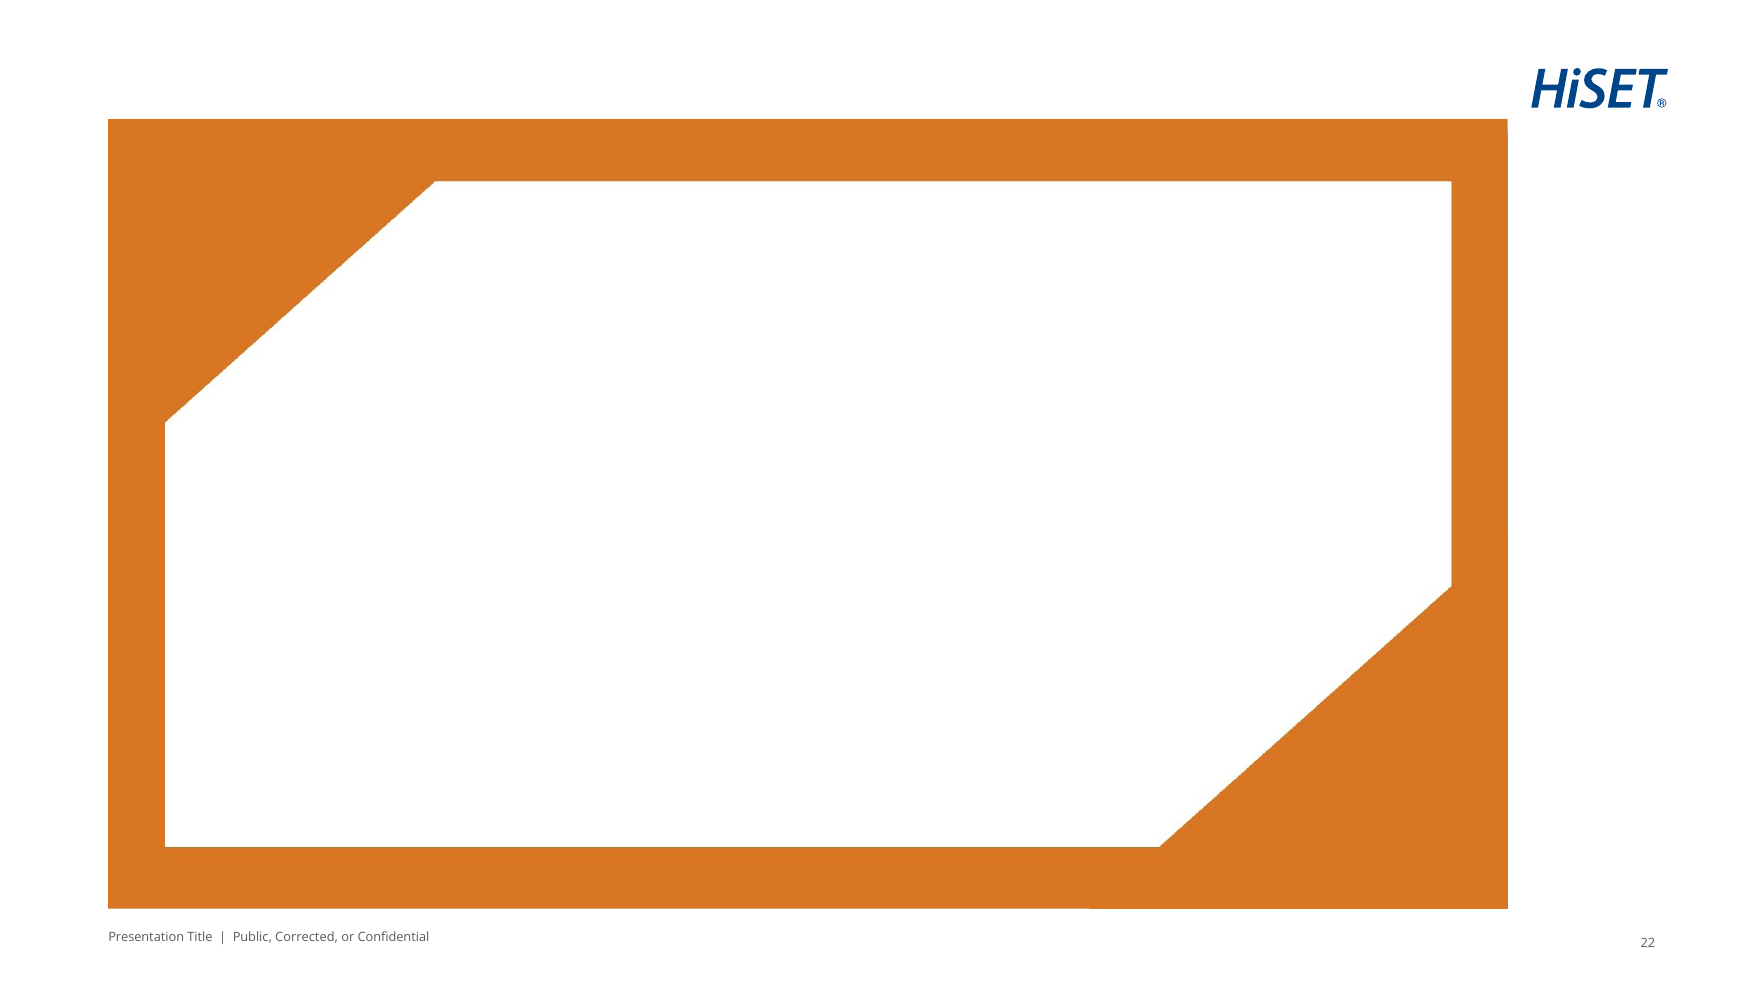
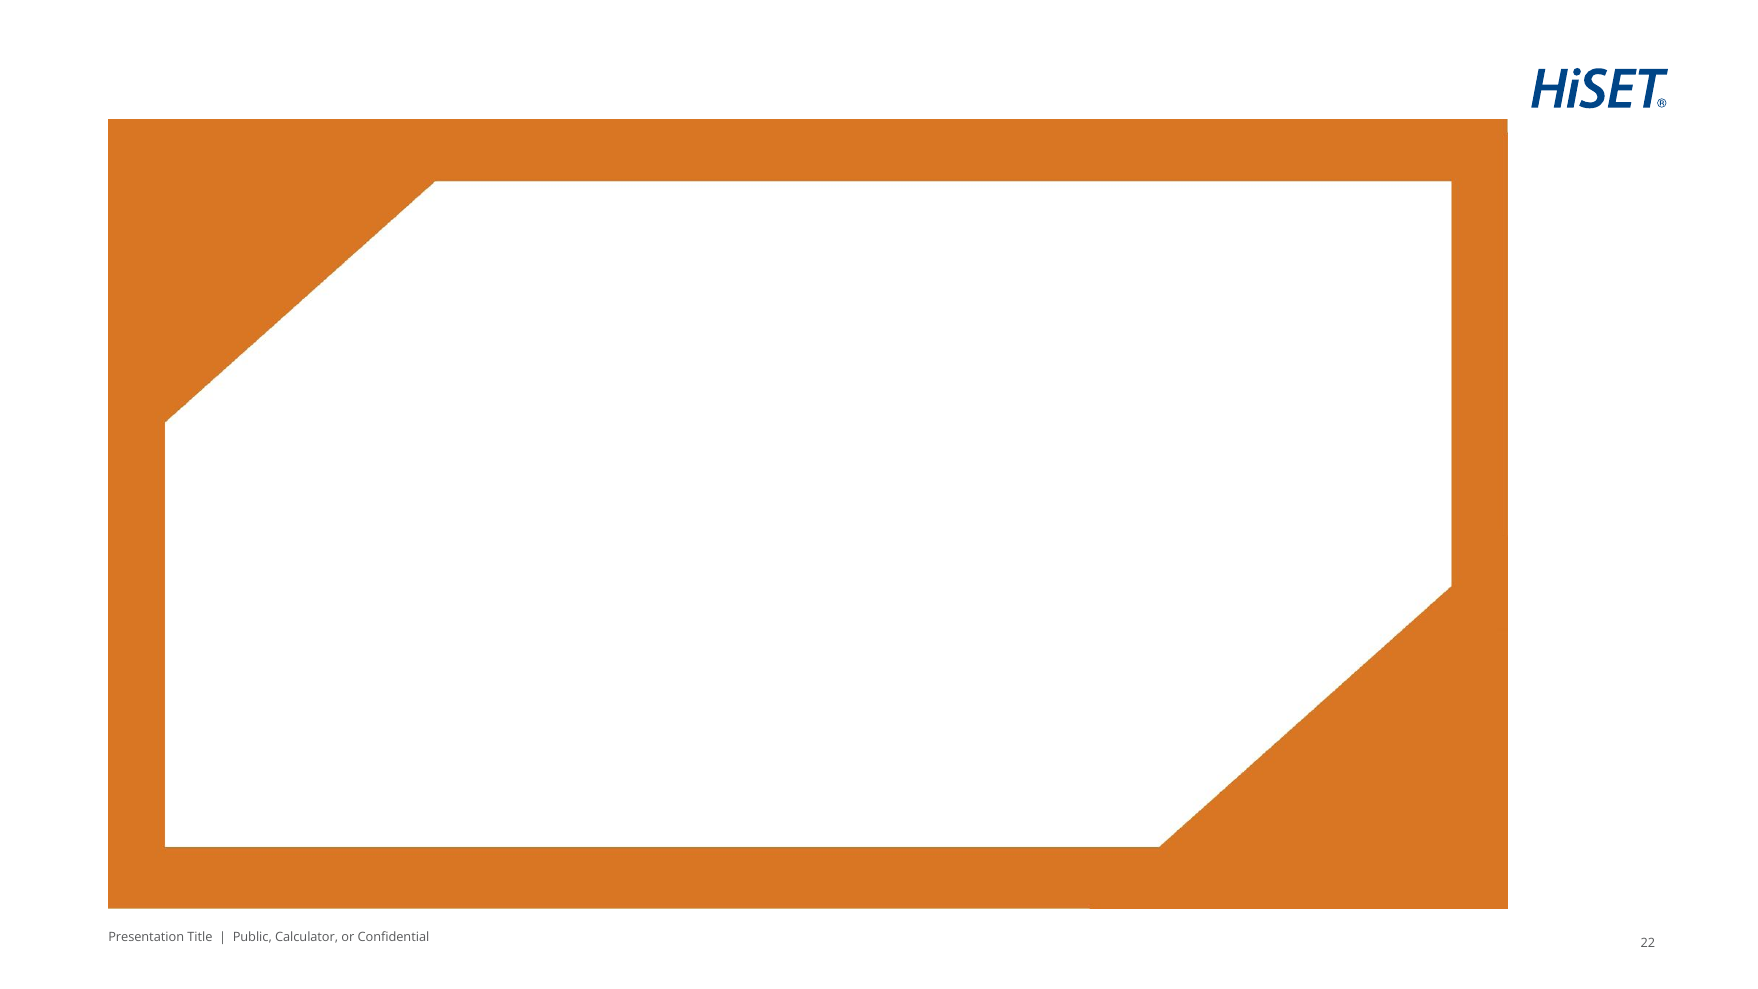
Corrected: Corrected -> Calculator
